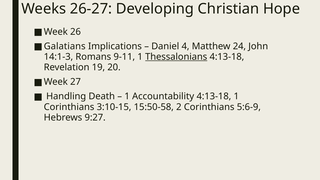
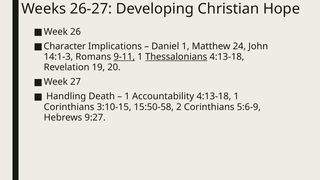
Galatians: Galatians -> Character
Daniel 4: 4 -> 1
9-11 underline: none -> present
